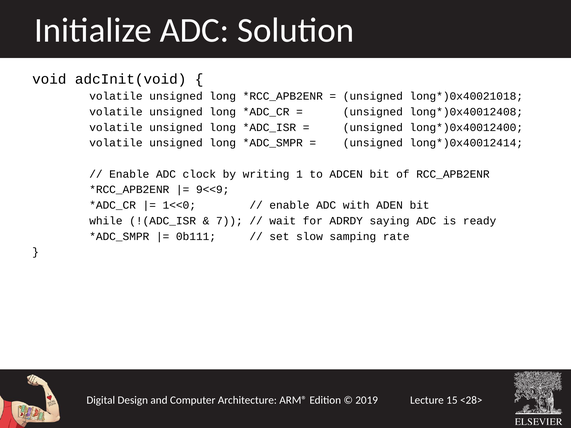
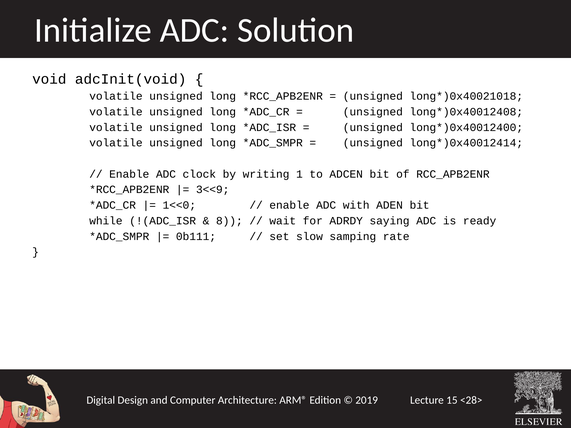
9<<9: 9<<9 -> 3<<9
7: 7 -> 8
